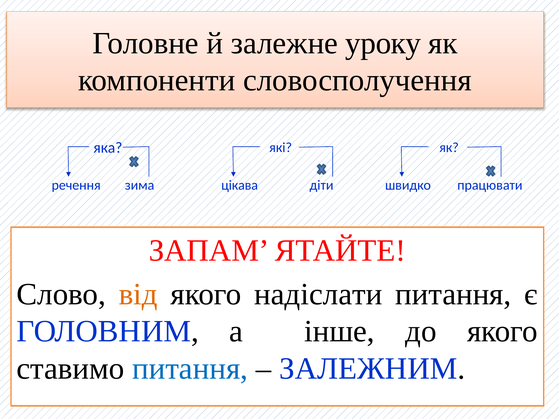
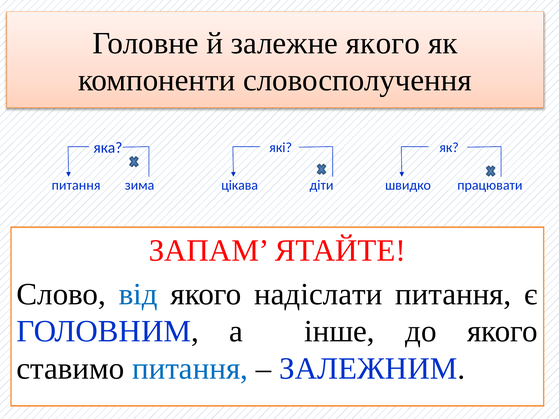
залежне уроку: уроку -> якого
речення at (76, 185): речення -> питання
від colour: orange -> blue
